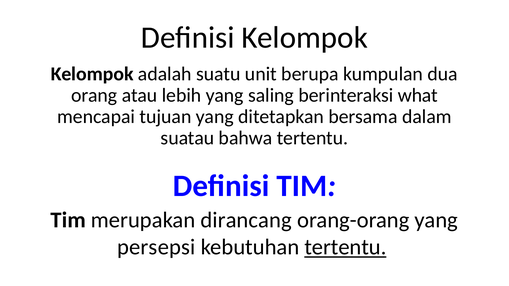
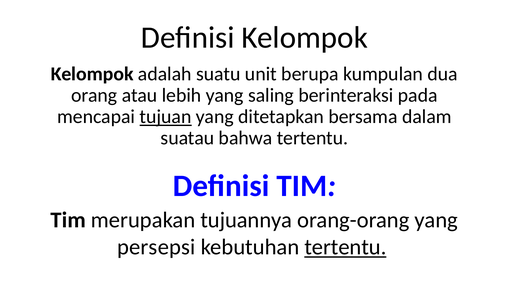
what: what -> pada
tujuan underline: none -> present
dirancang: dirancang -> tujuannya
